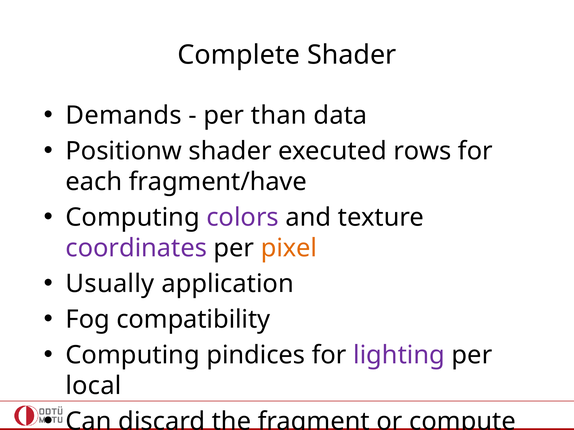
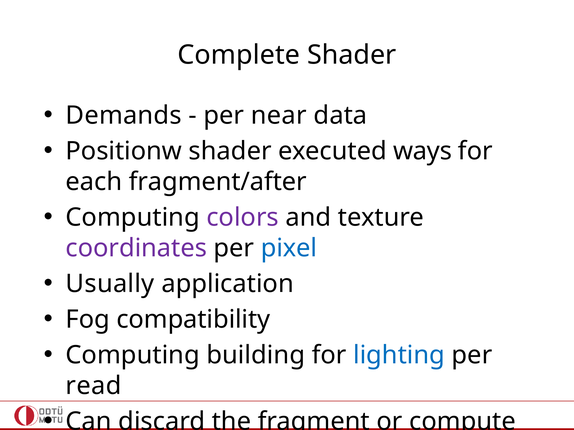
than: than -> near
rows: rows -> ways
fragment/have: fragment/have -> fragment/after
pixel colour: orange -> blue
pindices: pindices -> building
lighting colour: purple -> blue
local: local -> read
